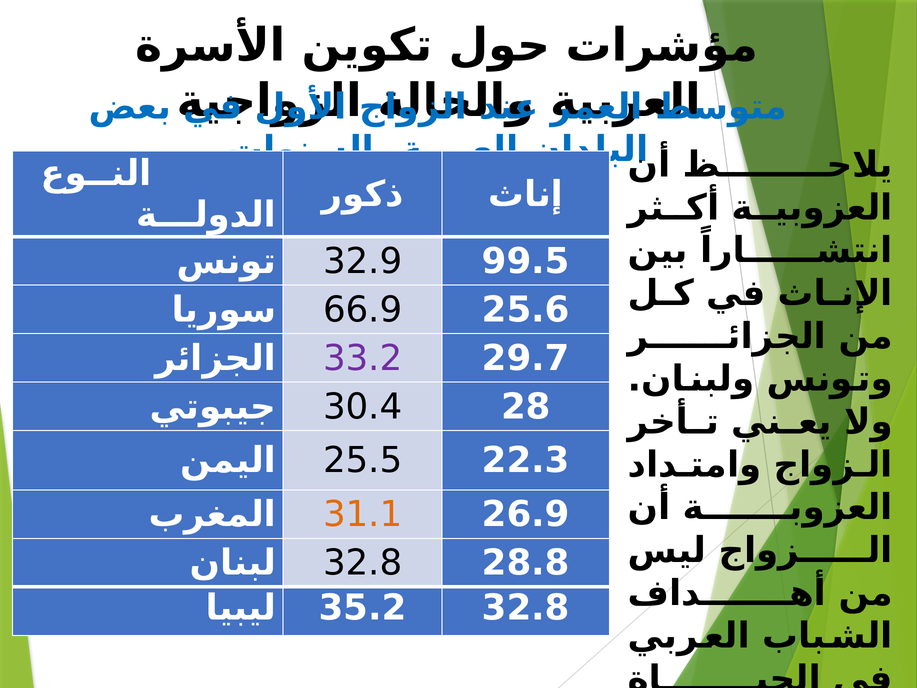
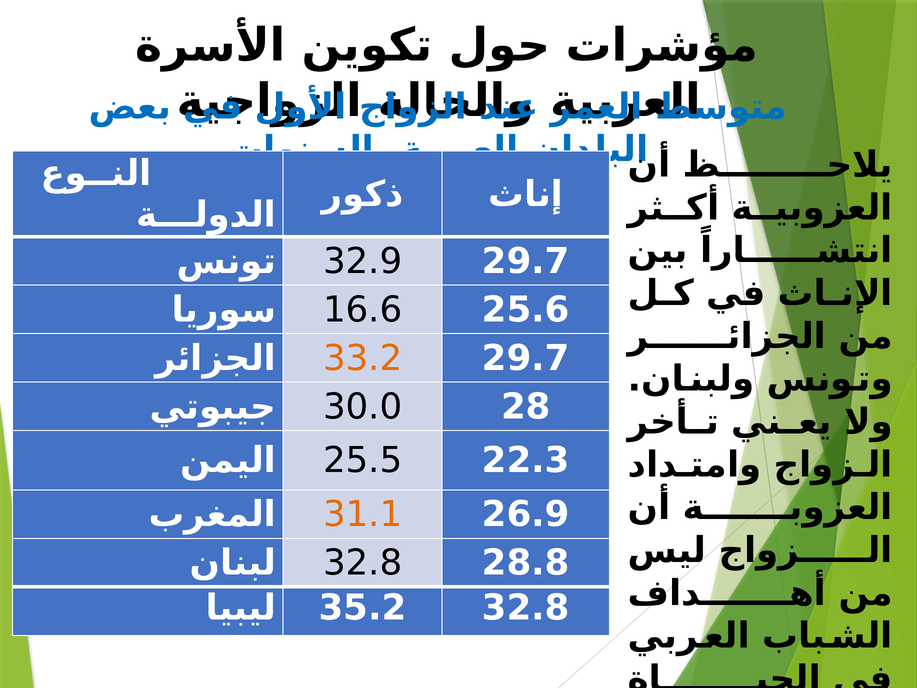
32.9 99.5: 99.5 -> 29.7
66.9: 66.9 -> 16.6
33.2 colour: purple -> orange
30.4: 30.4 -> 30.0
